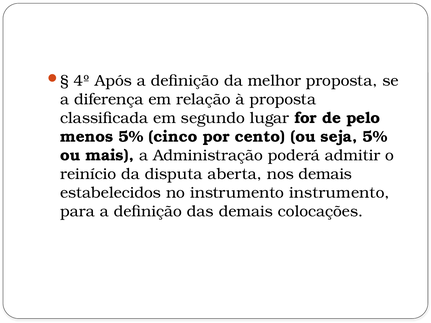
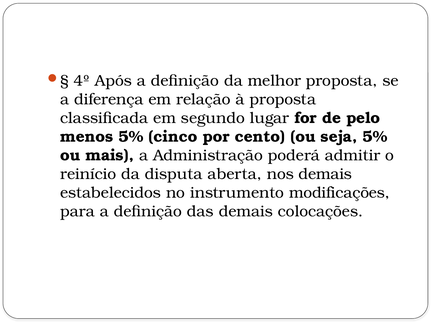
instrumento instrumento: instrumento -> modificações
